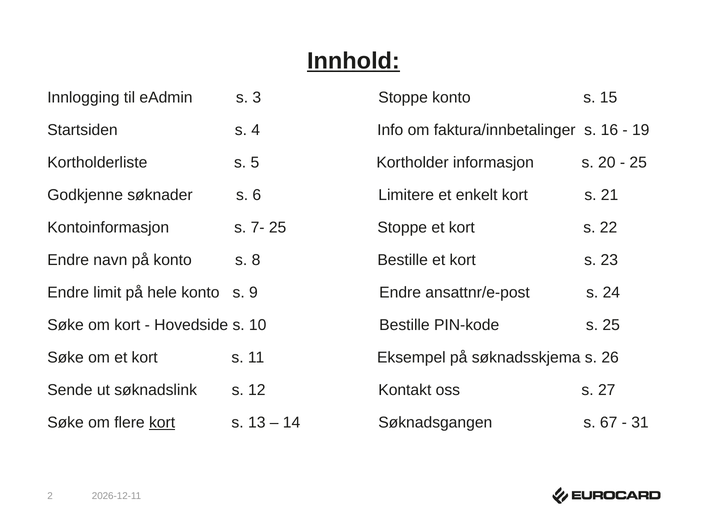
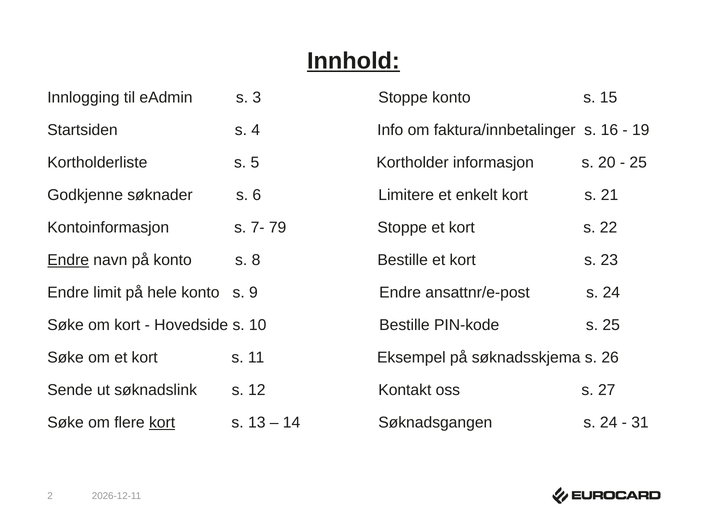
7- 25: 25 -> 79
Endre at (68, 260) underline: none -> present
Søknadsgangen s 67: 67 -> 24
